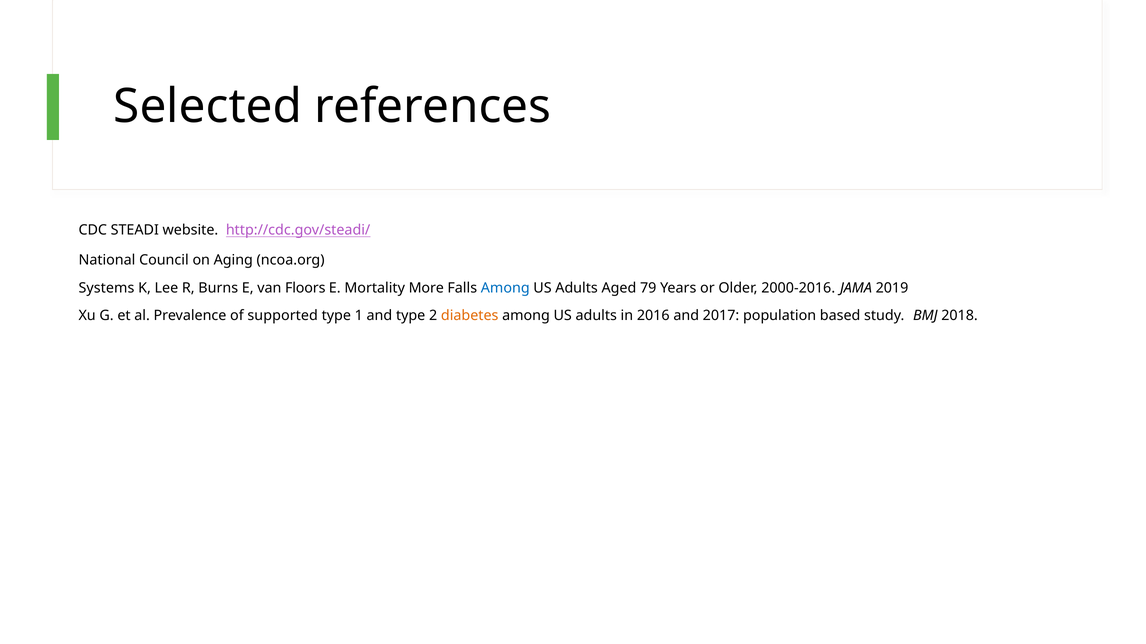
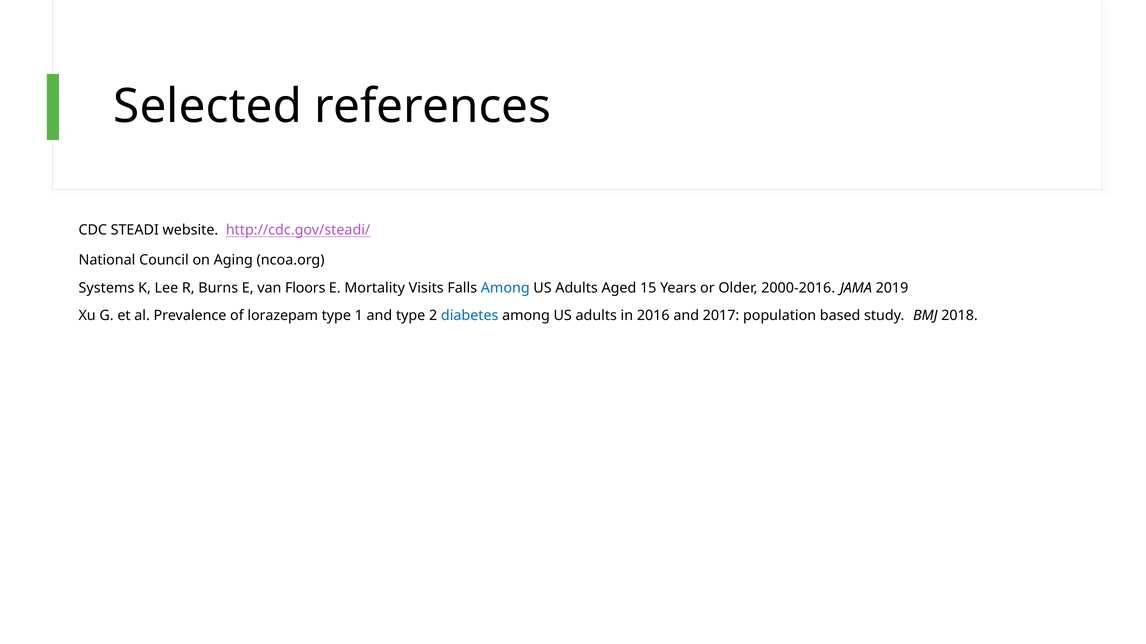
More: More -> Visits
79: 79 -> 15
supported: supported -> lorazepam
diabetes colour: orange -> blue
